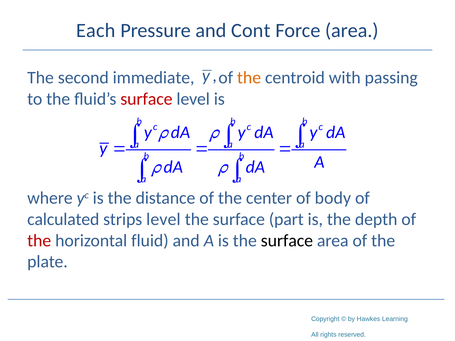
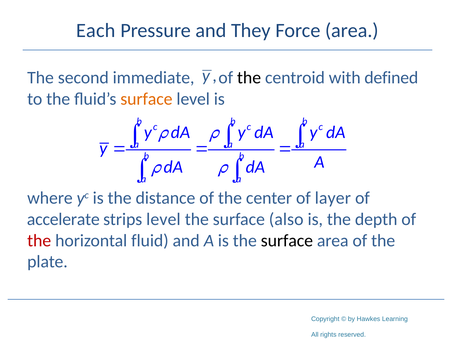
Cont: Cont -> They
the at (249, 78) colour: orange -> black
passing: passing -> defined
surface at (146, 99) colour: red -> orange
body: body -> layer
calculated: calculated -> accelerate
part: part -> also
